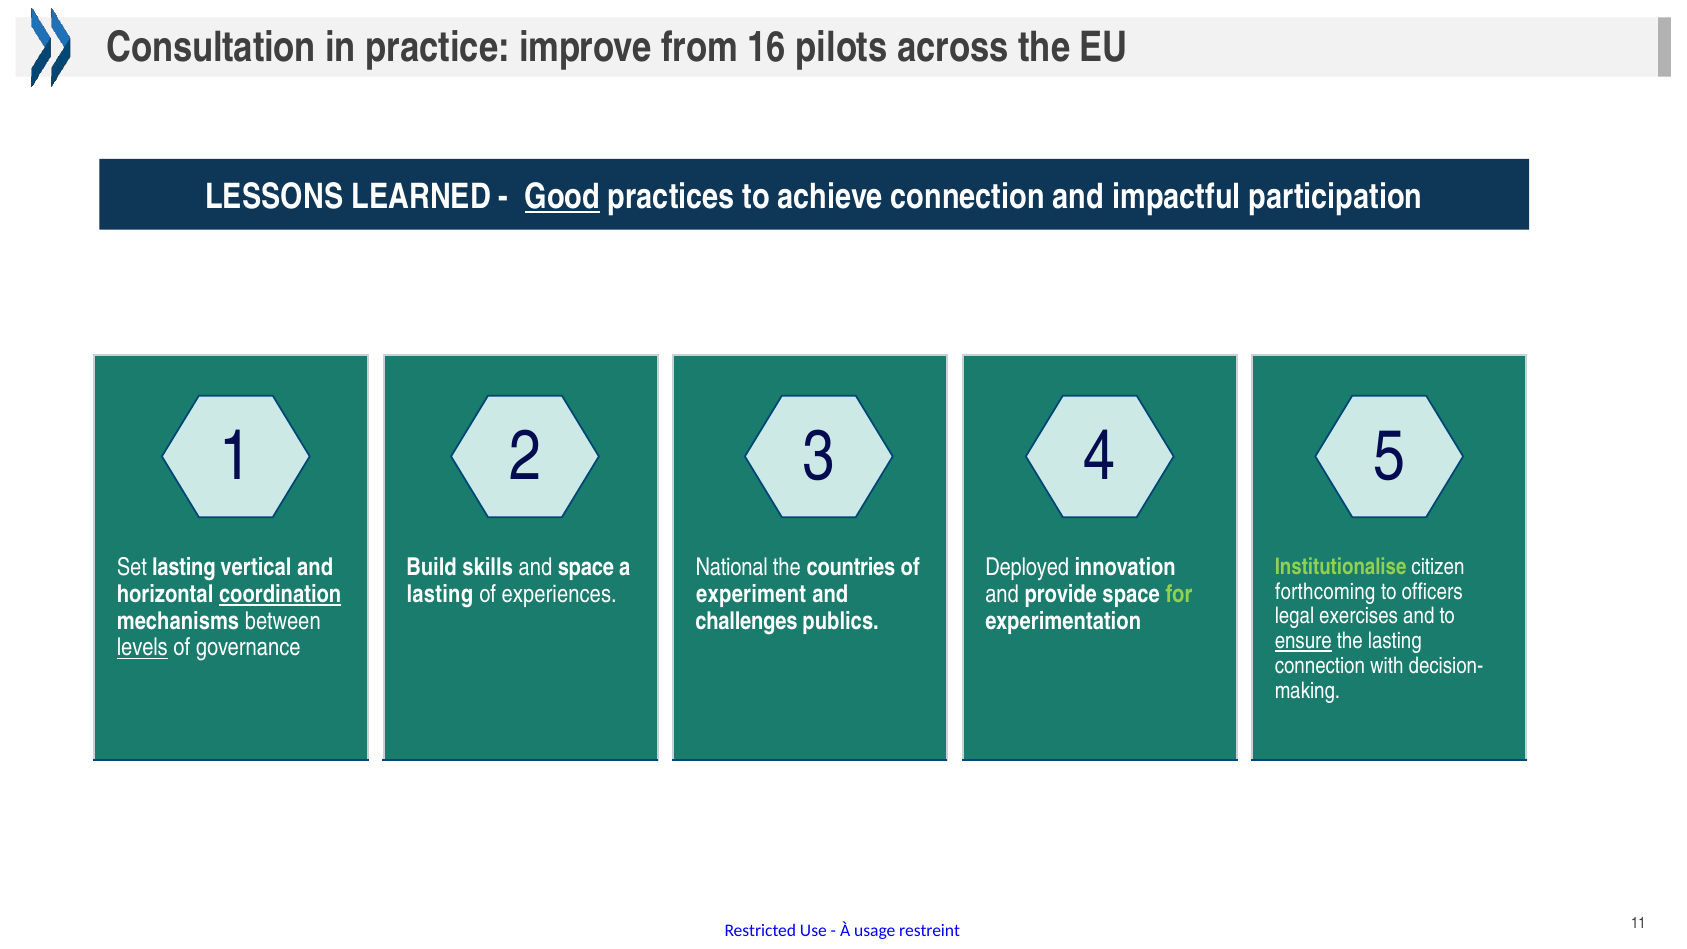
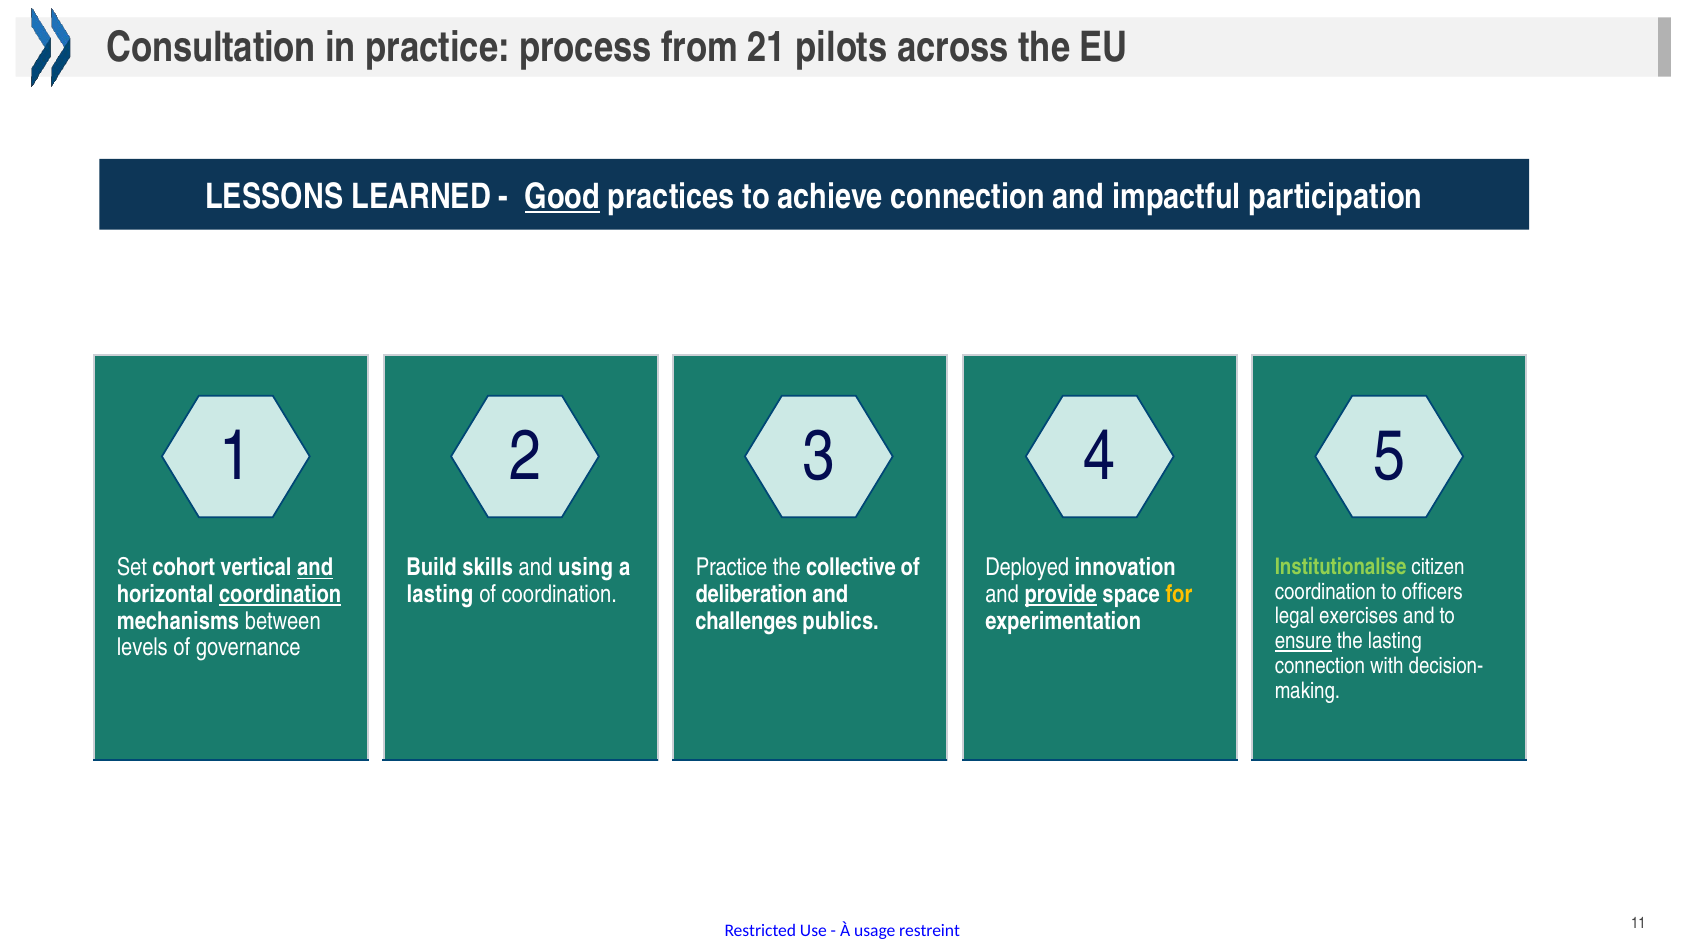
improve: improve -> process
16: 16 -> 21
Set lasting: lasting -> cohort
and at (315, 568) underline: none -> present
National at (732, 568): National -> Practice
countries: countries -> collective
and space: space -> using
forthcoming at (1325, 592): forthcoming -> coordination
provide underline: none -> present
for colour: light green -> yellow
of experiences: experiences -> coordination
experiment: experiment -> deliberation
levels underline: present -> none
